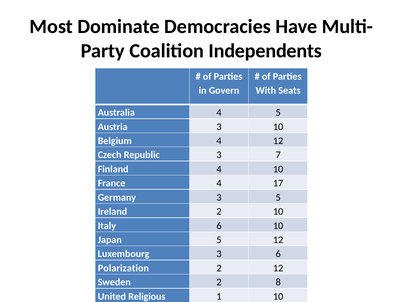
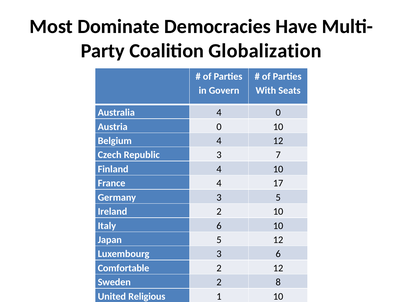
Independents: Independents -> Globalization
4 5: 5 -> 0
Austria 3: 3 -> 0
Polarization: Polarization -> Comfortable
